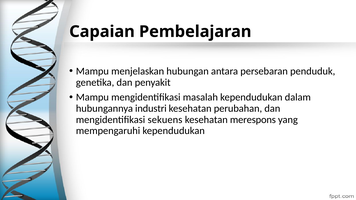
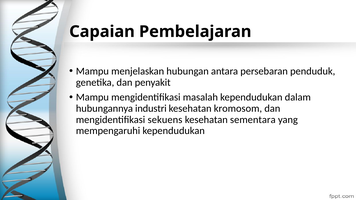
perubahan: perubahan -> kromosom
merespons: merespons -> sementara
